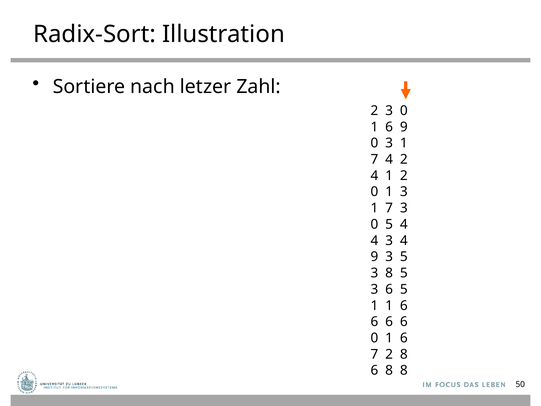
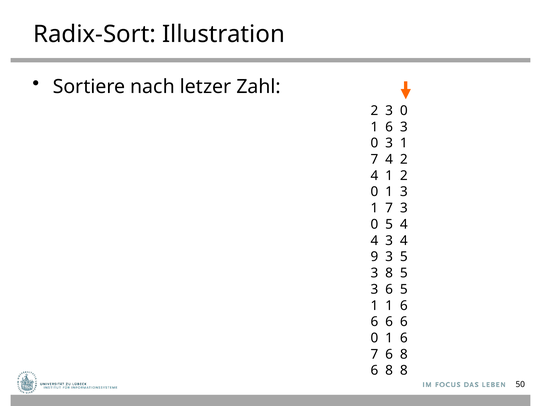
6 9: 9 -> 3
7 2: 2 -> 6
